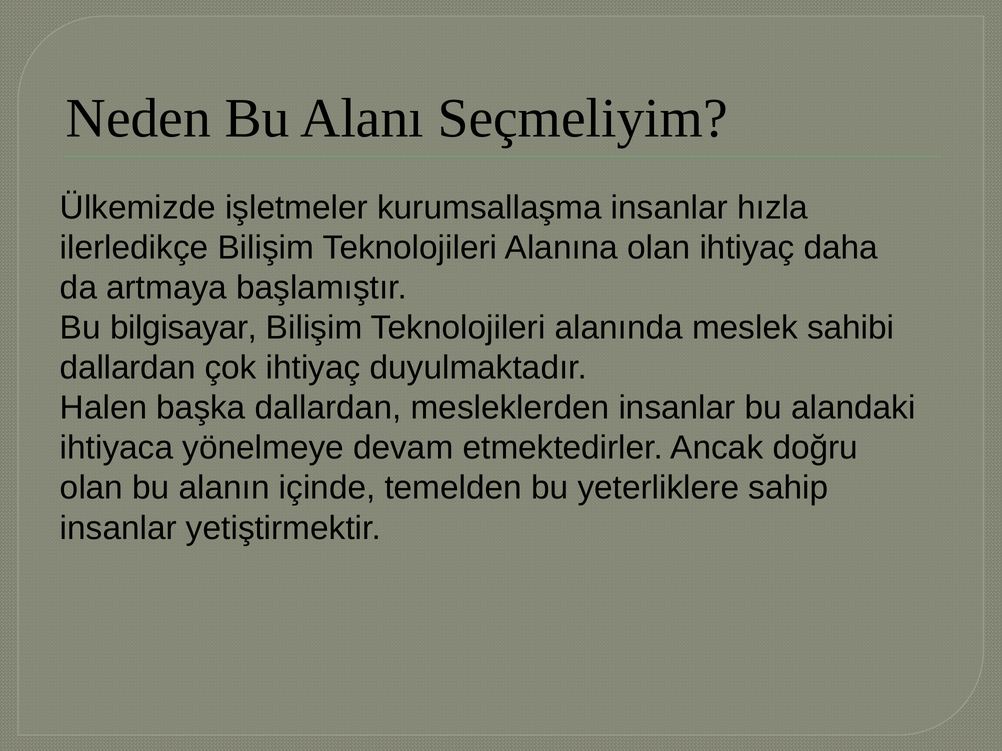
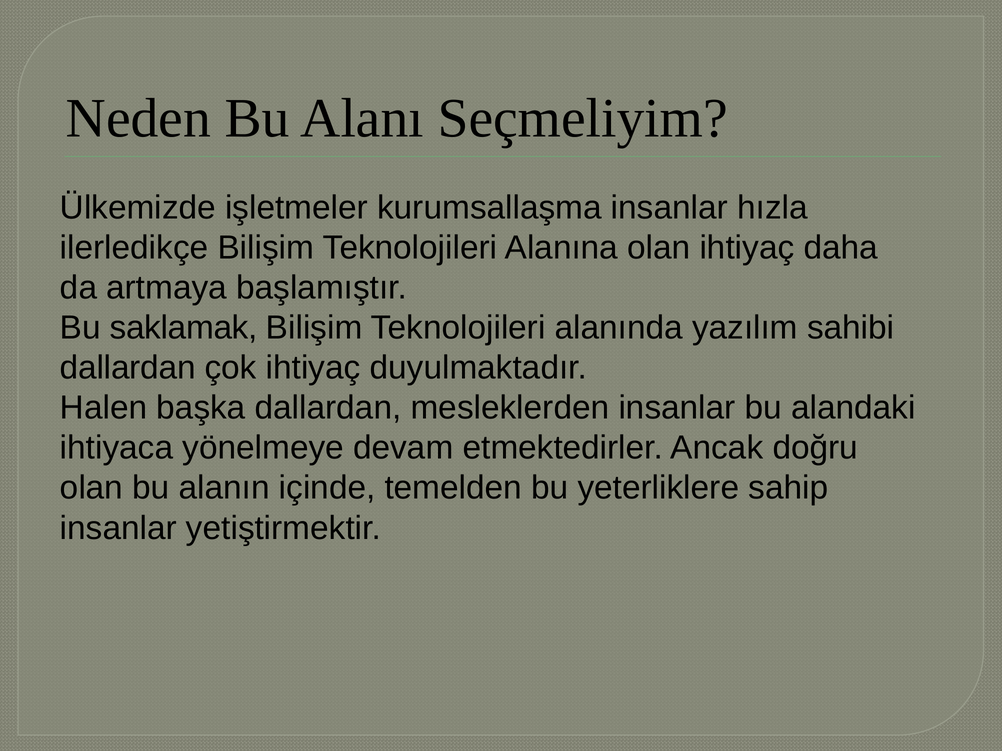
bilgisayar: bilgisayar -> saklamak
meslek: meslek -> yazılım
